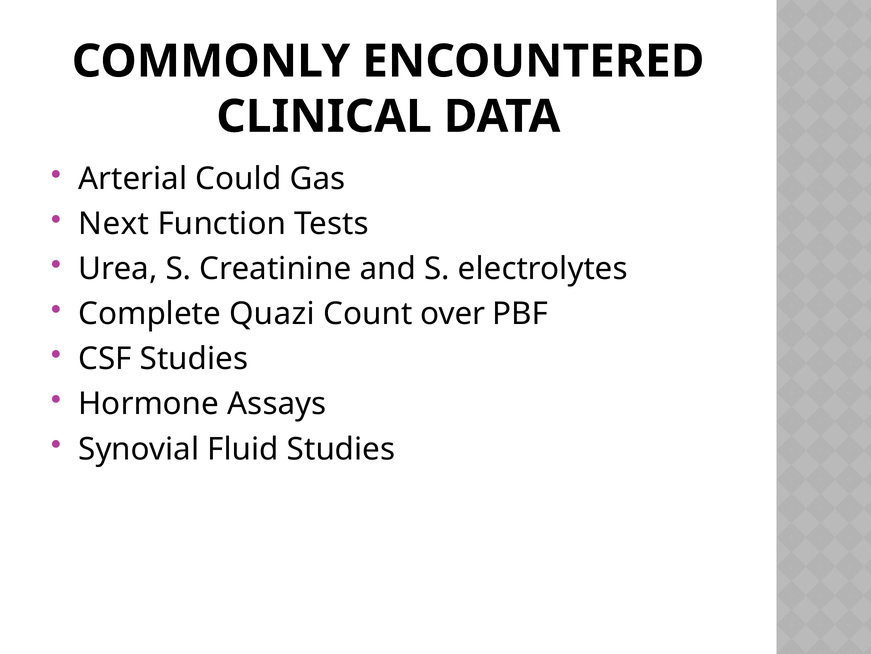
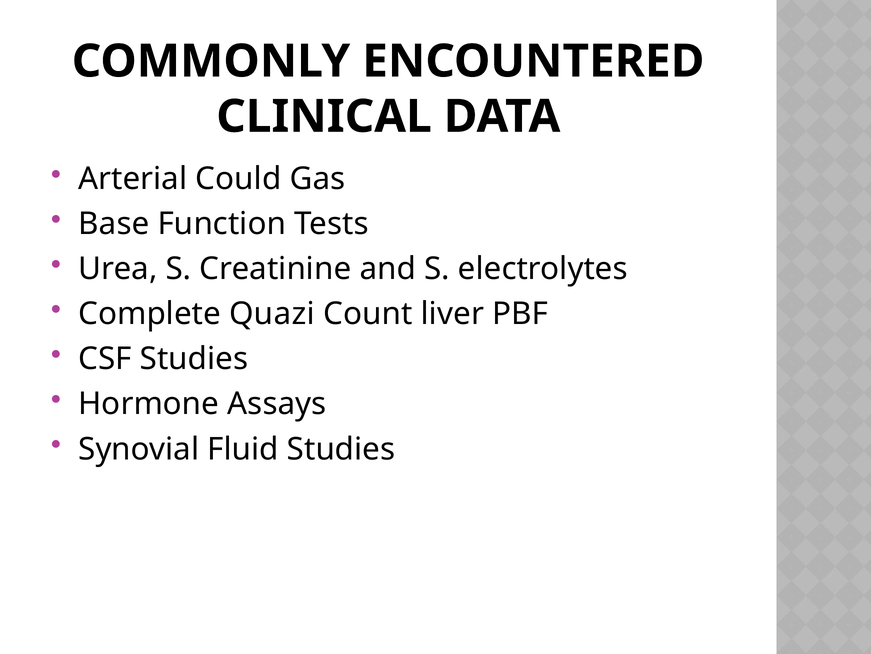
Next: Next -> Base
over: over -> liver
